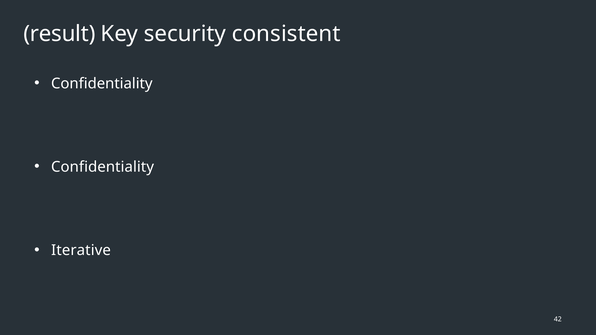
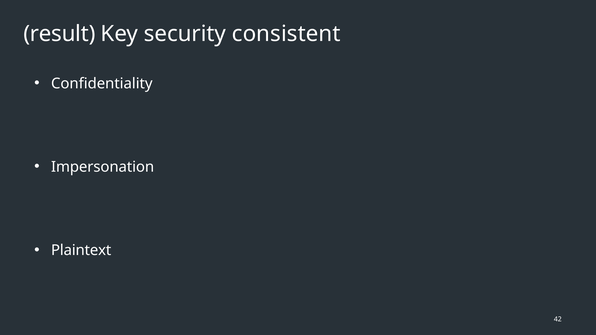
Confidentiality at (103, 167): Confidentiality -> Impersonation
Iterative: Iterative -> Plaintext
